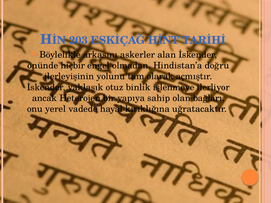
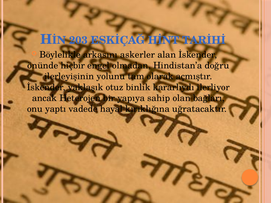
işlenmeye: işlenmeye -> kararlıydı
yerel: yerel -> yaptı
